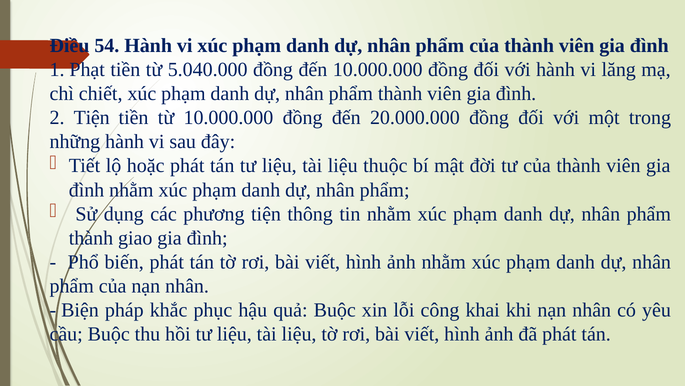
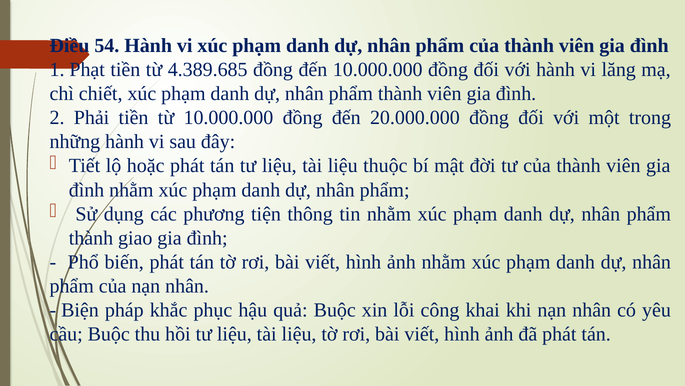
5.040.000: 5.040.000 -> 4.389.685
2 Tiện: Tiện -> Phải
